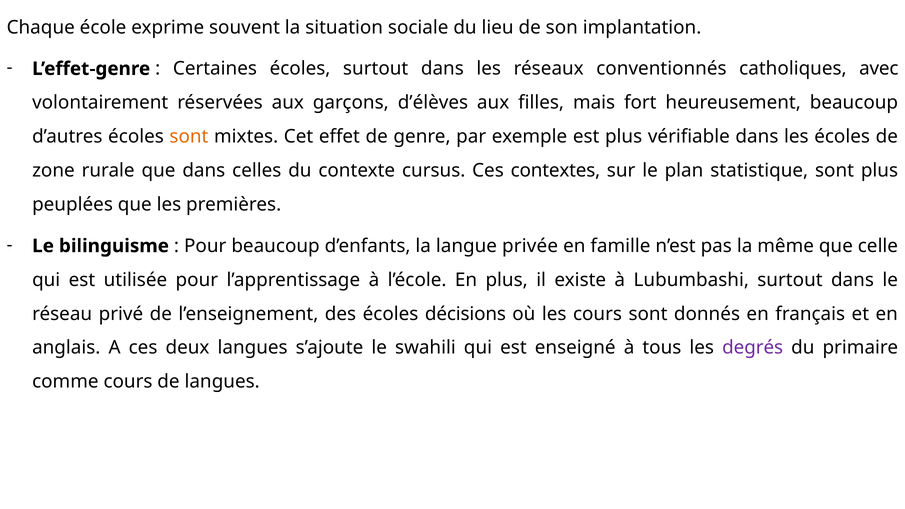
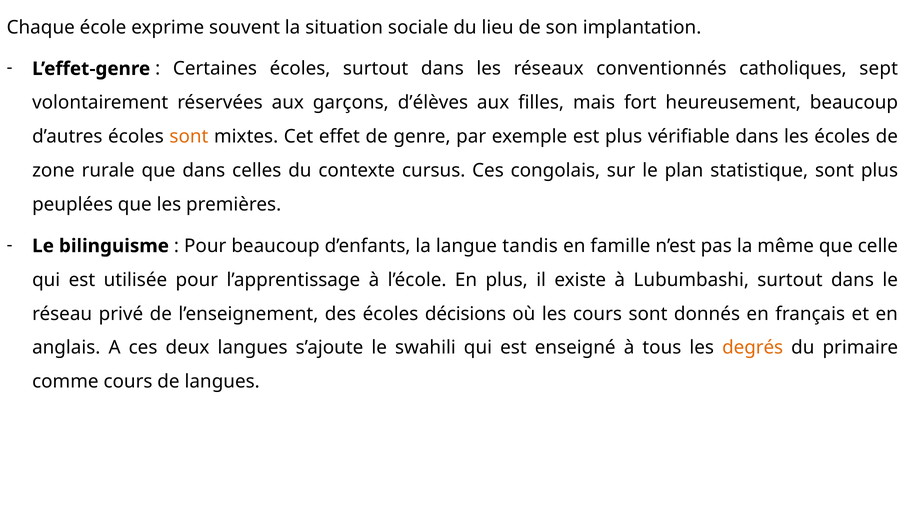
avec: avec -> sept
contextes: contextes -> congolais
privée: privée -> tandis
degrés colour: purple -> orange
